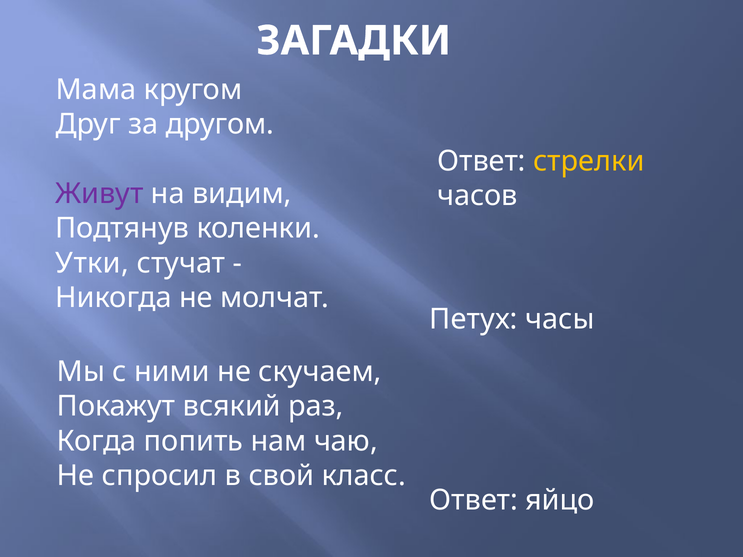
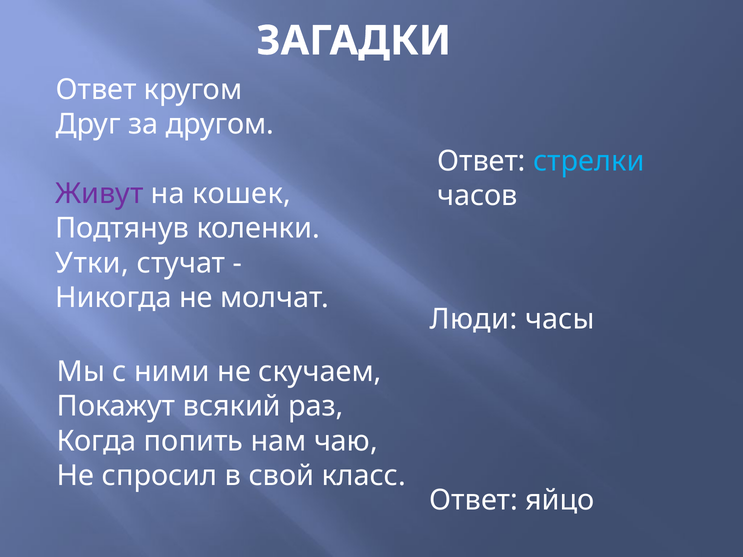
Мама at (96, 90): Мама -> Ответ
стрелки colour: yellow -> light blue
видим: видим -> кошек
Петух: Петух -> Люди
